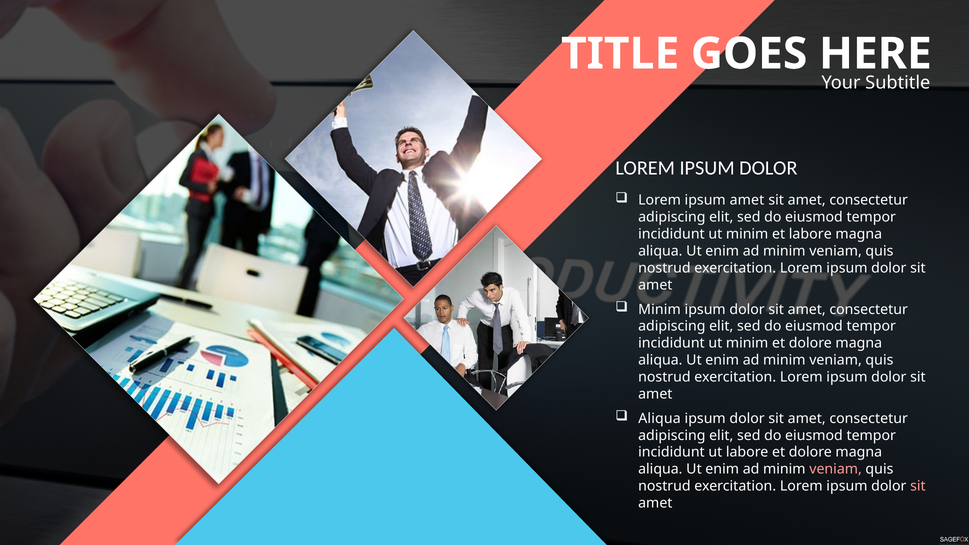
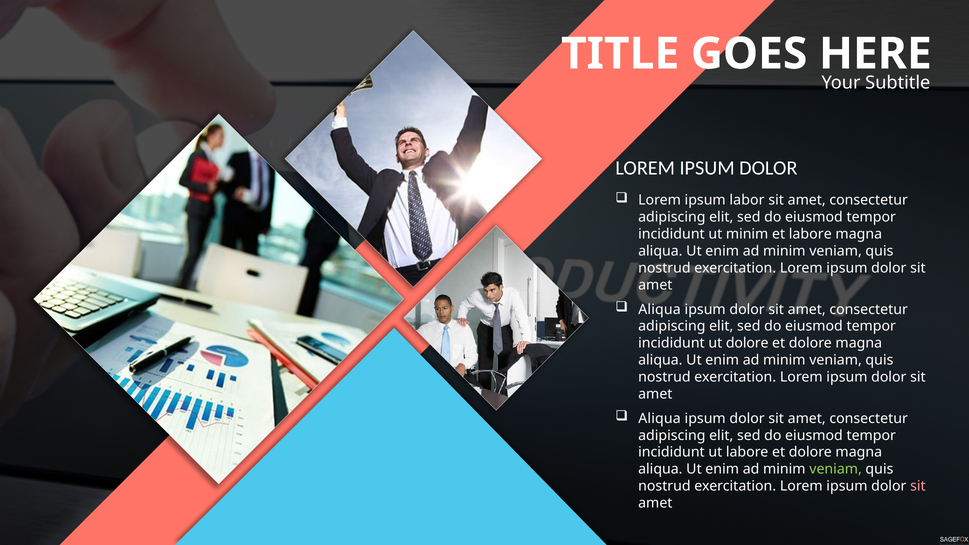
ipsum amet: amet -> labor
Minim at (659, 309): Minim -> Aliqua
minim at (747, 343): minim -> dolore
veniam at (836, 469) colour: pink -> light green
